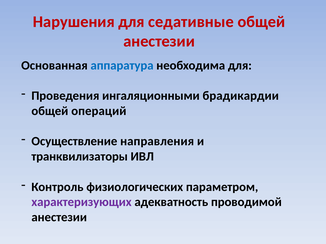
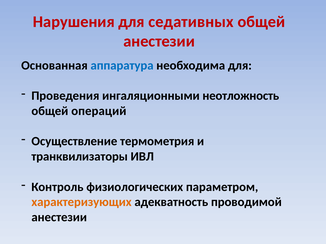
седативные: седативные -> седативных
брадикардии: брадикардии -> неотложность
направления: направления -> термометрия
характеризующих colour: purple -> orange
